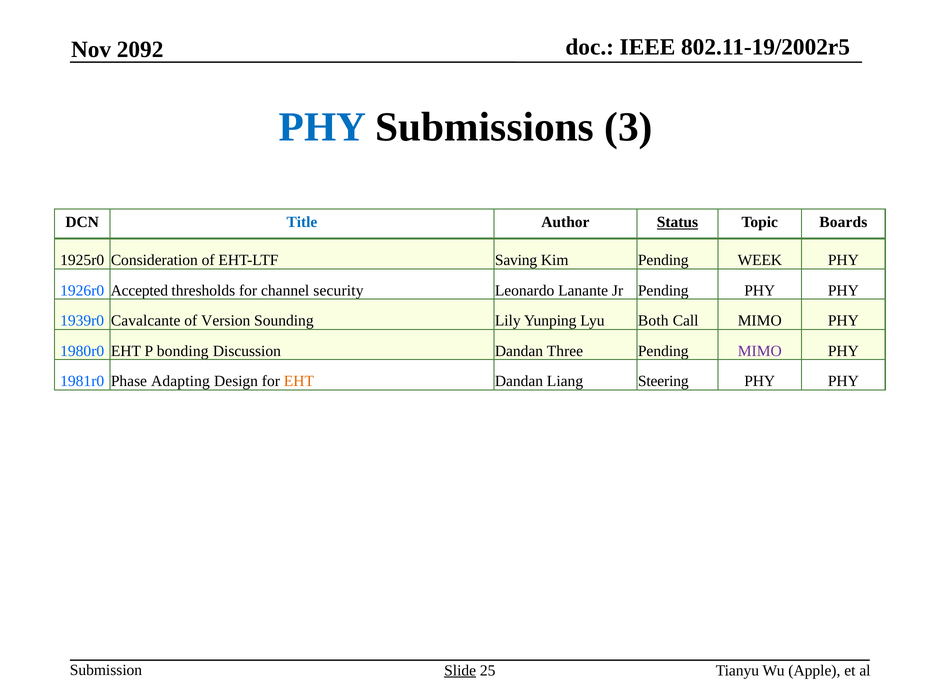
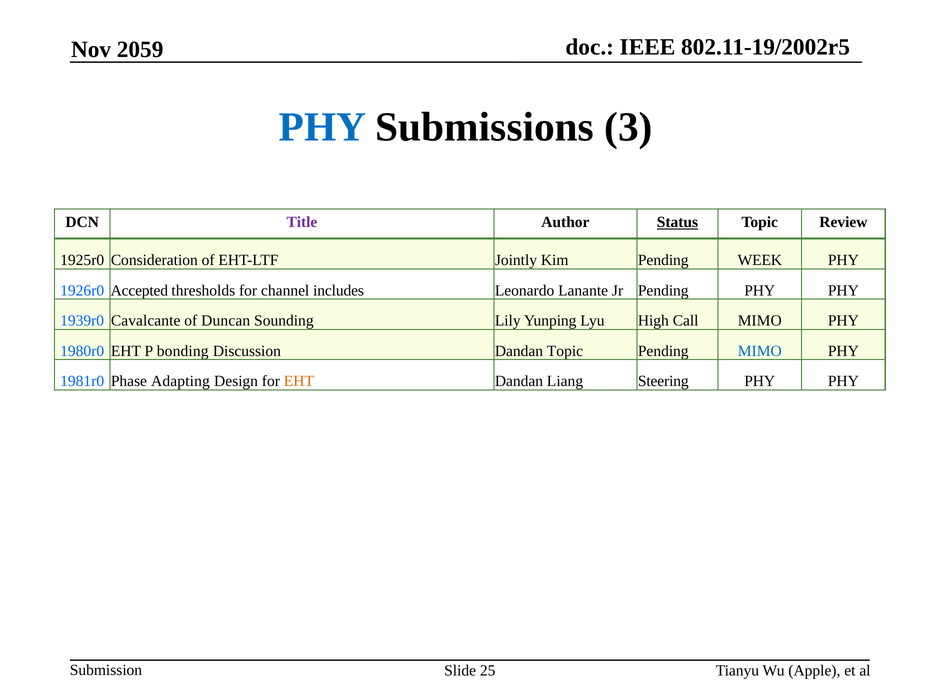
2092: 2092 -> 2059
Title colour: blue -> purple
Boards: Boards -> Review
Saving: Saving -> Jointly
security: security -> includes
Version: Version -> Duncan
Both: Both -> High
Dandan Three: Three -> Topic
MIMO at (760, 351) colour: purple -> blue
Slide underline: present -> none
